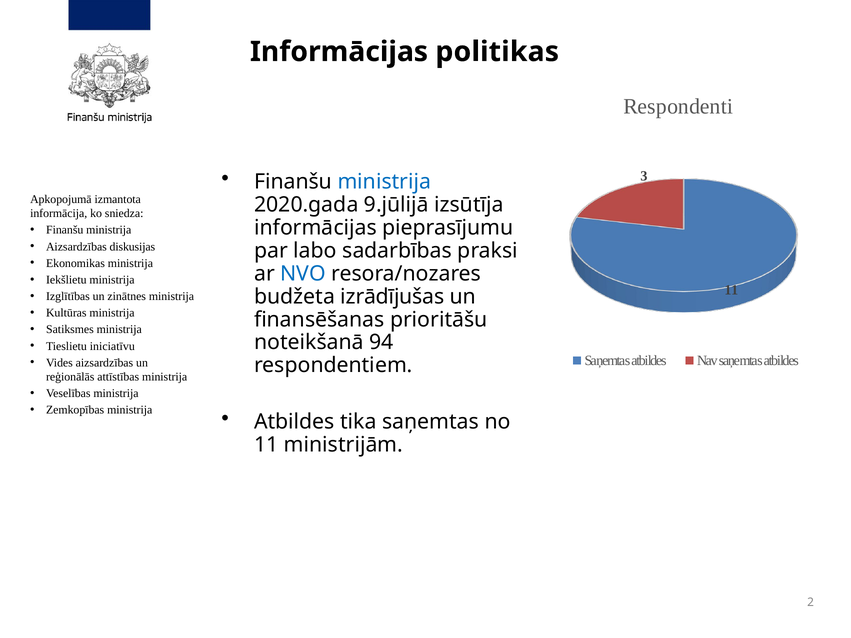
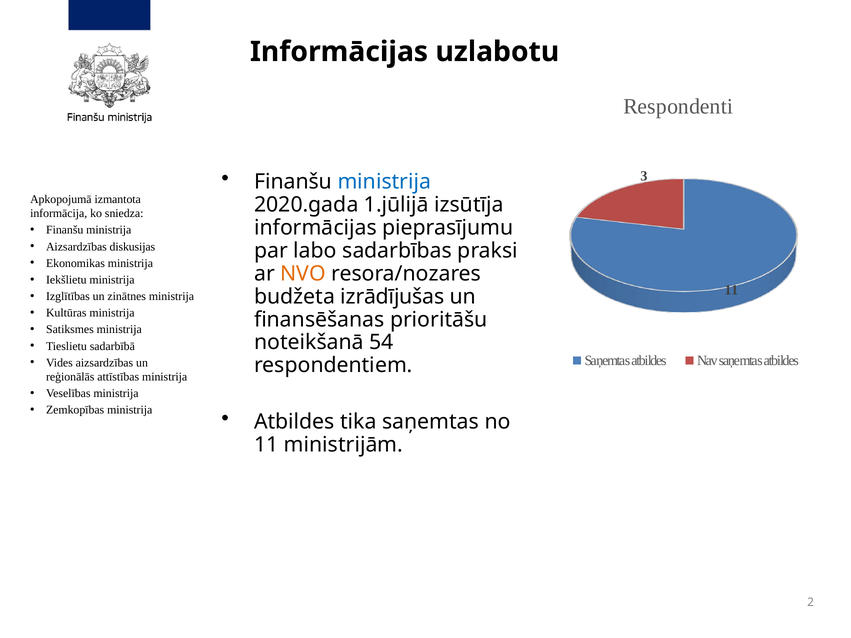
politikas: politikas -> uzlabotu
9.jūlijā: 9.jūlijā -> 1.jūlijā
NVO colour: blue -> orange
94: 94 -> 54
iniciatīvu: iniciatīvu -> sadarbībā
